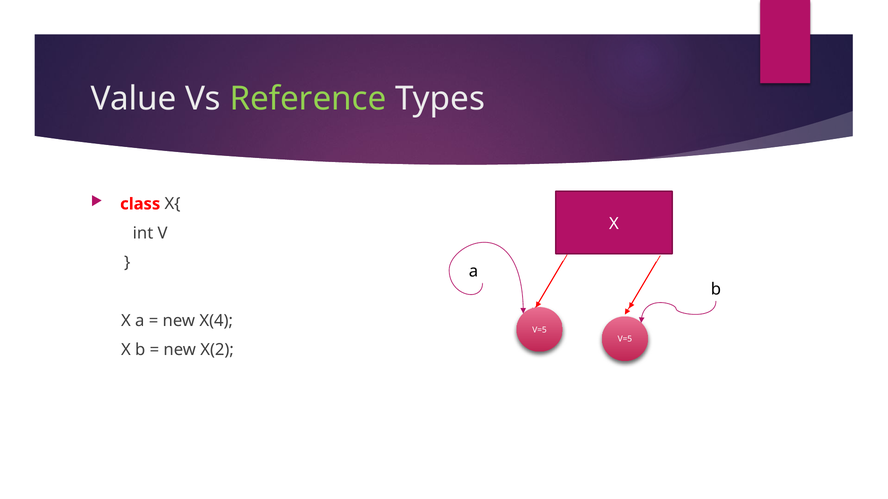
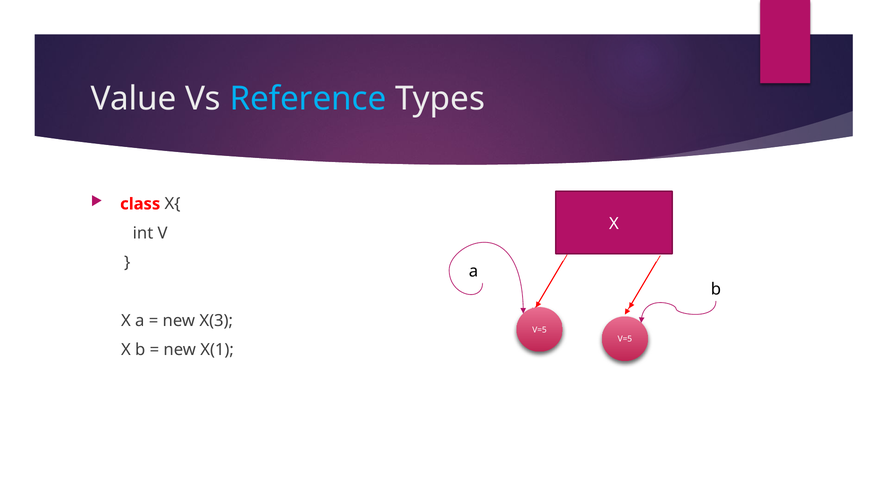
Reference colour: light green -> light blue
X(4: X(4 -> X(3
X(2: X(2 -> X(1
